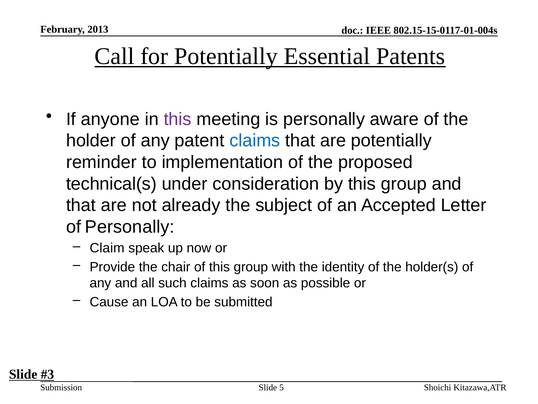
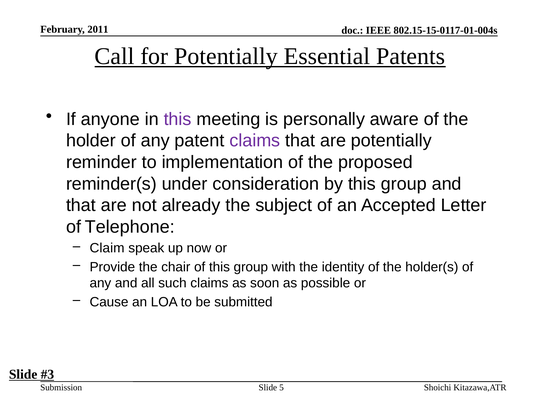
2013: 2013 -> 2011
claims at (255, 141) colour: blue -> purple
technical(s: technical(s -> reminder(s
of Personally: Personally -> Telephone
